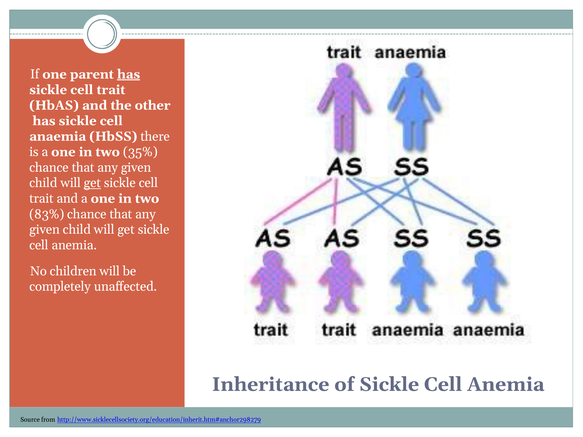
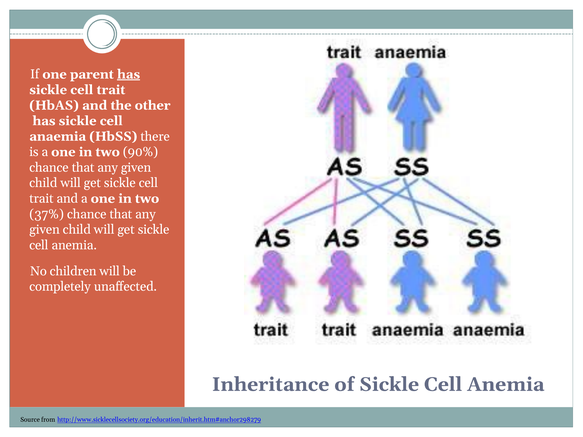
35%: 35% -> 90%
get at (92, 183) underline: present -> none
83%: 83% -> 37%
